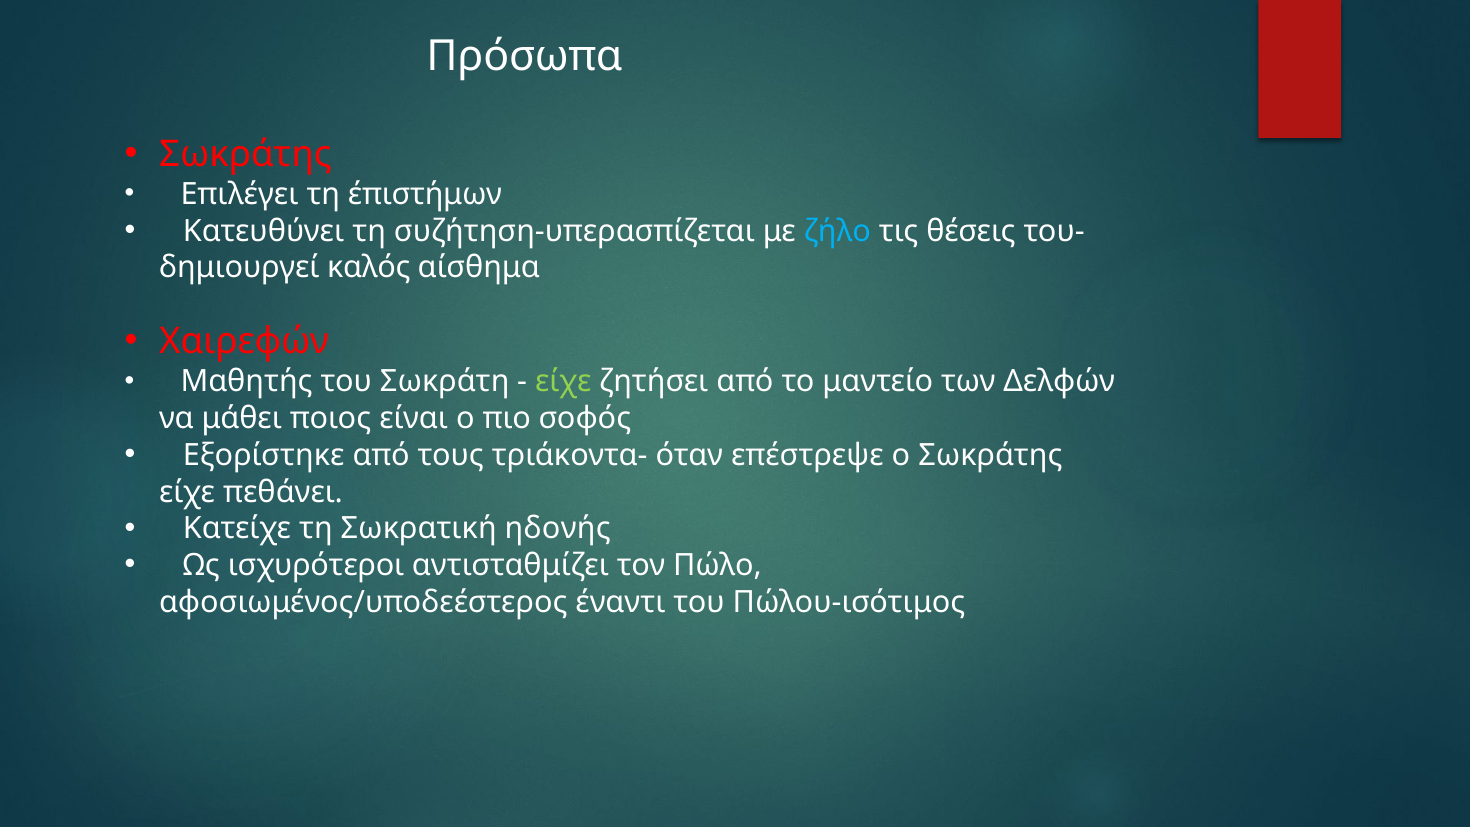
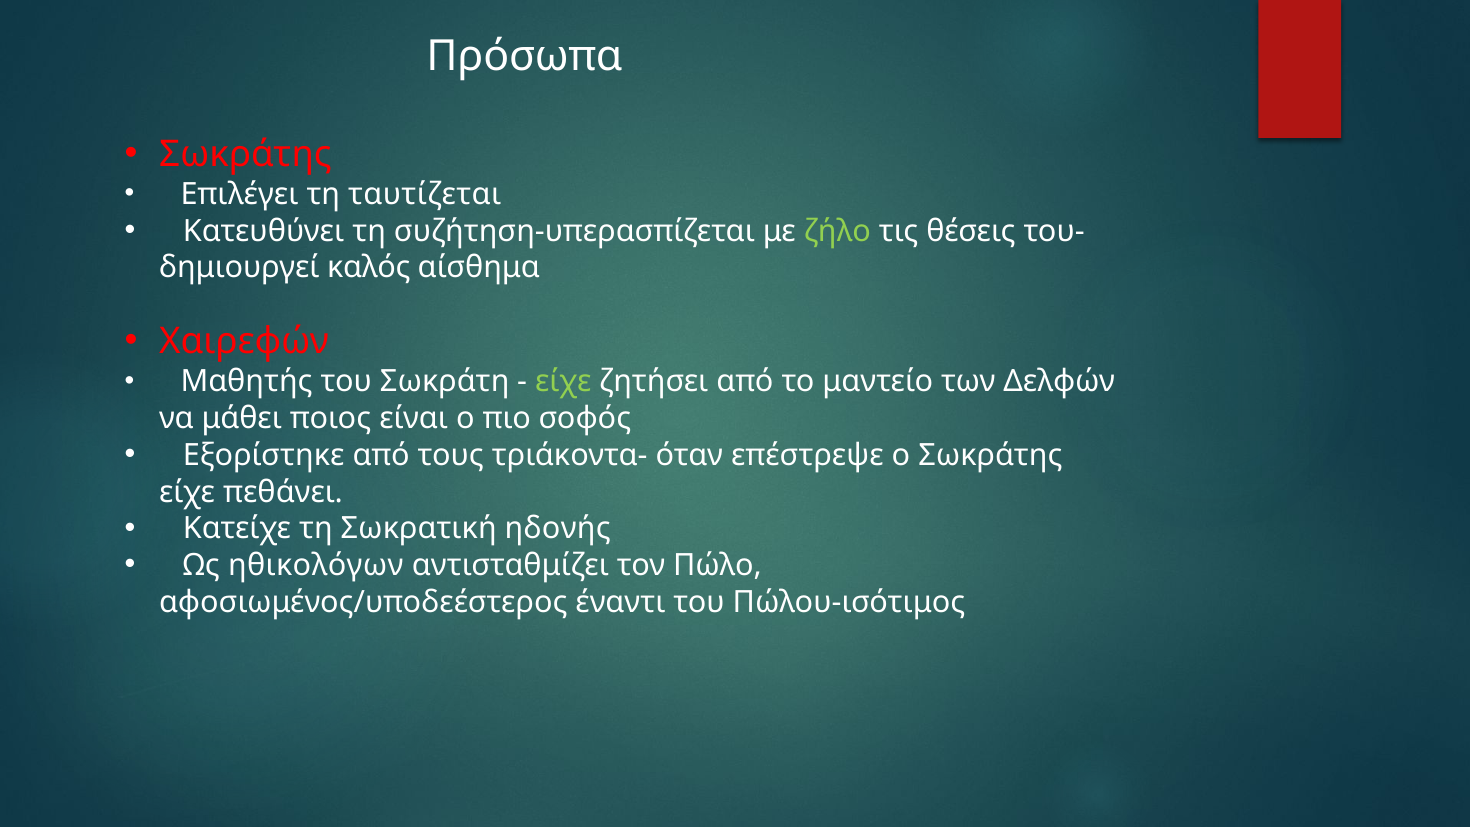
έπιστήμων: έπιστήμων -> ταυτίζεται
ζήλο colour: light blue -> light green
ισχυρότεροι: ισχυρότεροι -> ηθικολόγων
